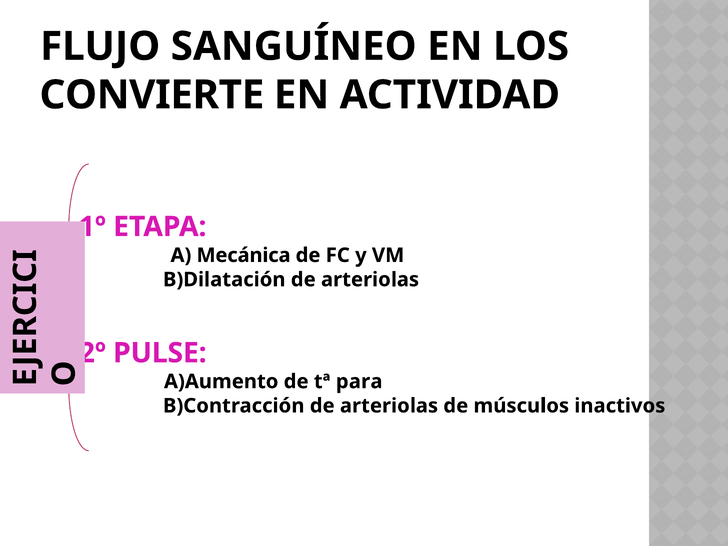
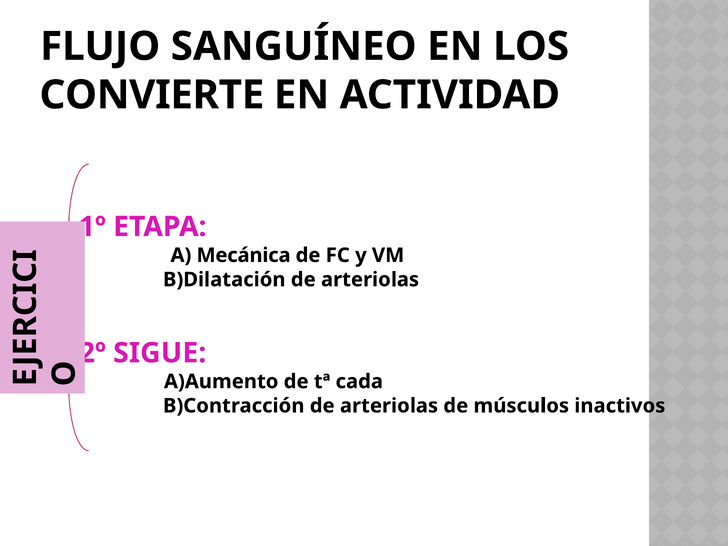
PULSE: PULSE -> SIGUE
para: para -> cada
